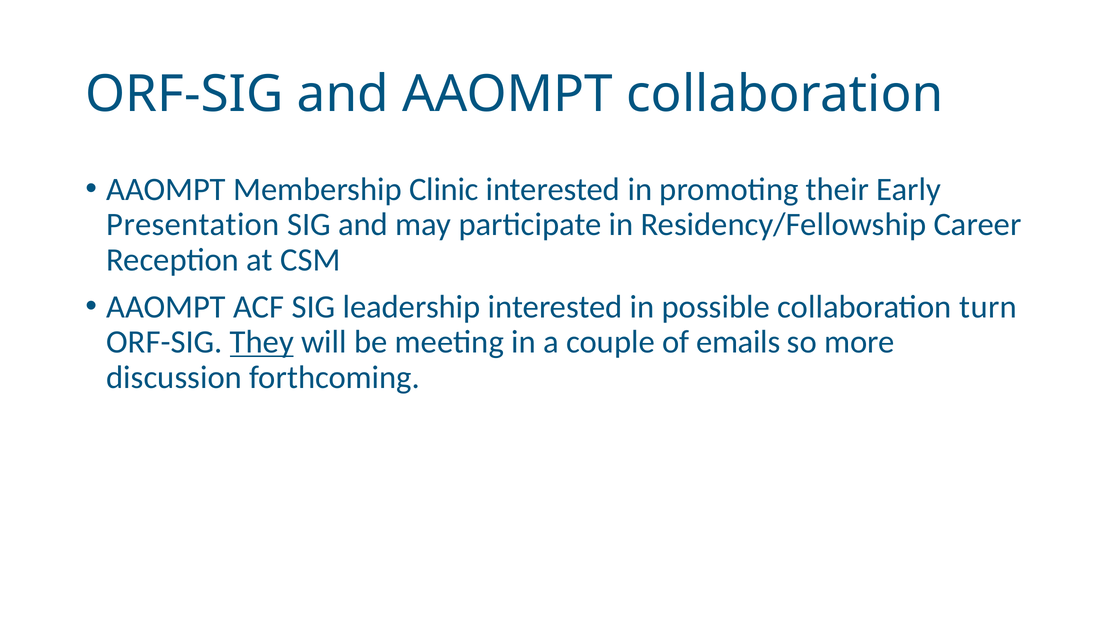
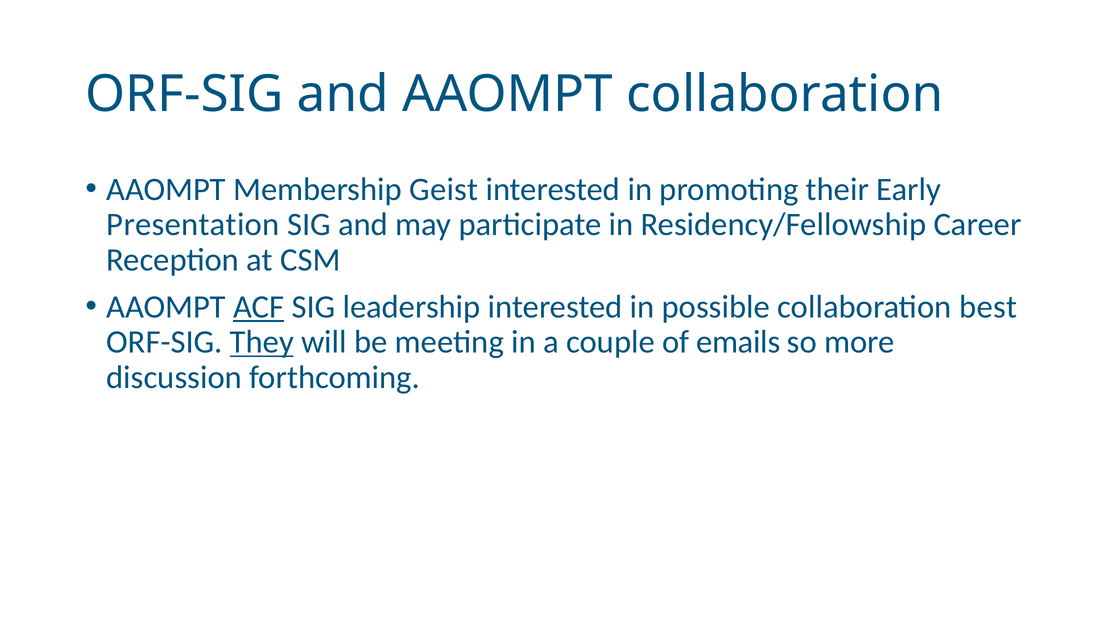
Clinic: Clinic -> Geist
ACF underline: none -> present
turn: turn -> best
